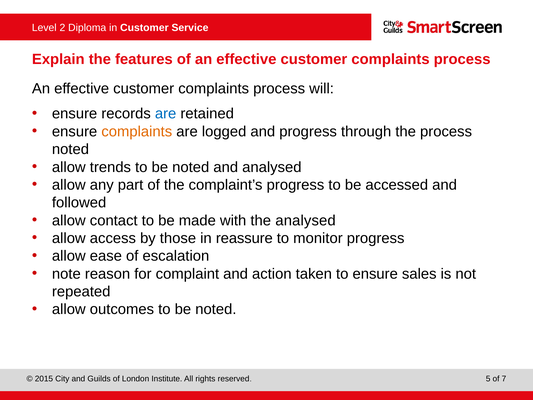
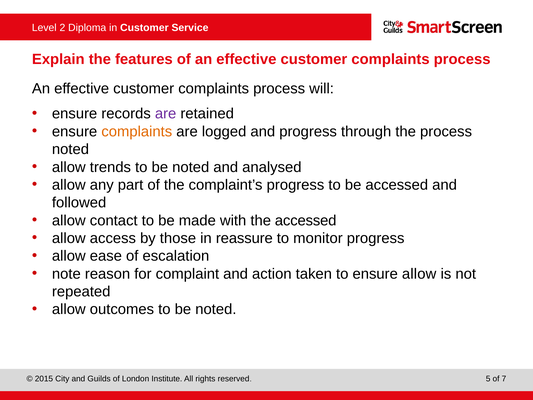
are at (166, 114) colour: blue -> purple
the analysed: analysed -> accessed
ensure sales: sales -> allow
